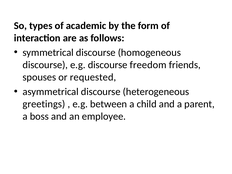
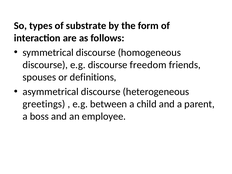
academic: academic -> substrate
requested: requested -> definitions
